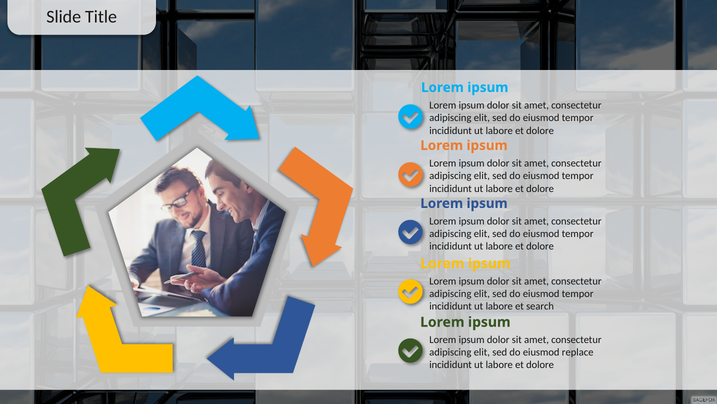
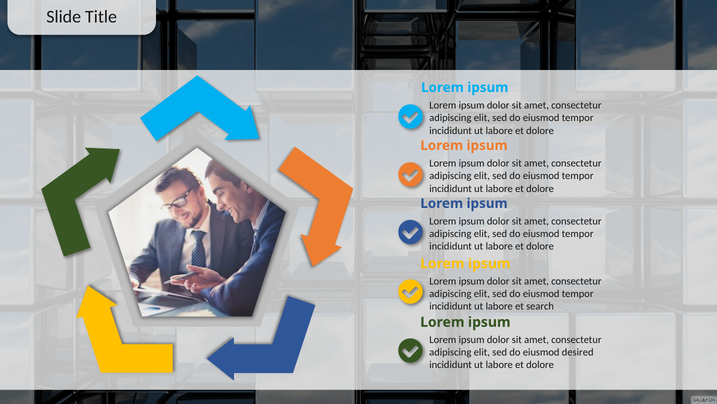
replace: replace -> desired
